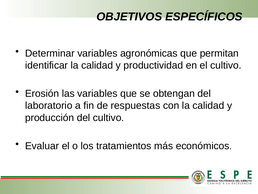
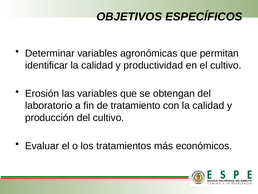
respuestas: respuestas -> tratamiento
